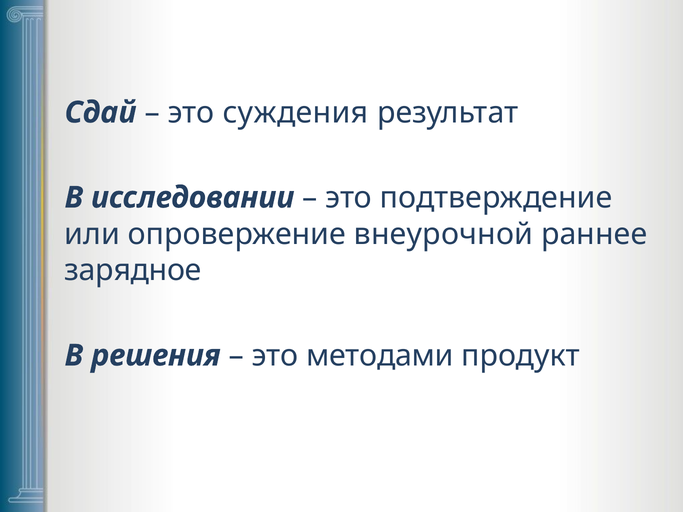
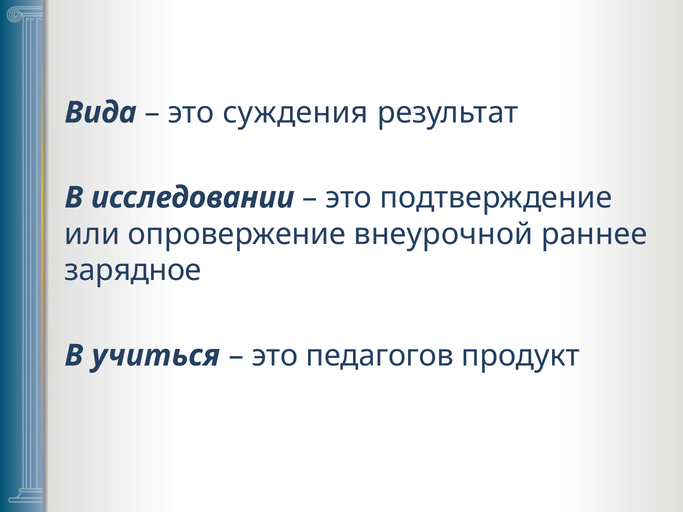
Сдай: Сдай -> Вида
решения: решения -> учиться
методами: методами -> педагогов
